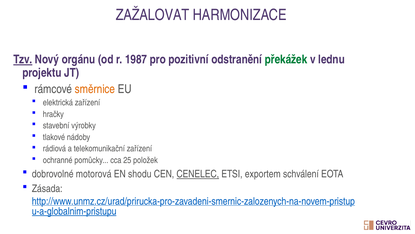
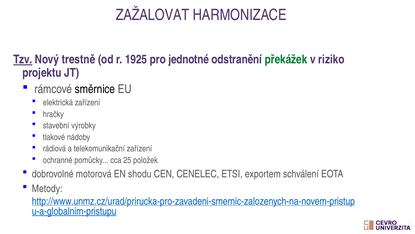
orgánu: orgánu -> trestně
1987: 1987 -> 1925
pozitivní: pozitivní -> jednotné
lednu: lednu -> riziko
směrnice colour: orange -> black
CENELEC underline: present -> none
Zásada: Zásada -> Metody
